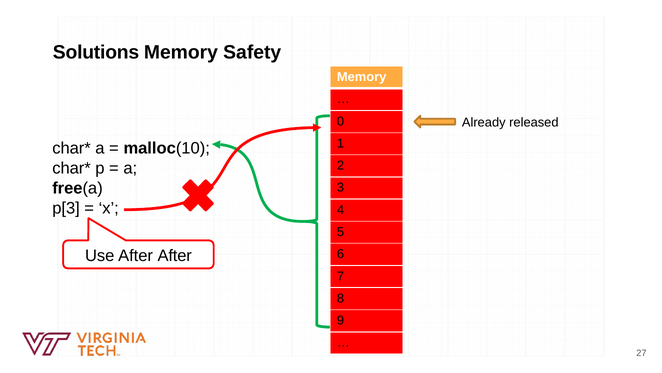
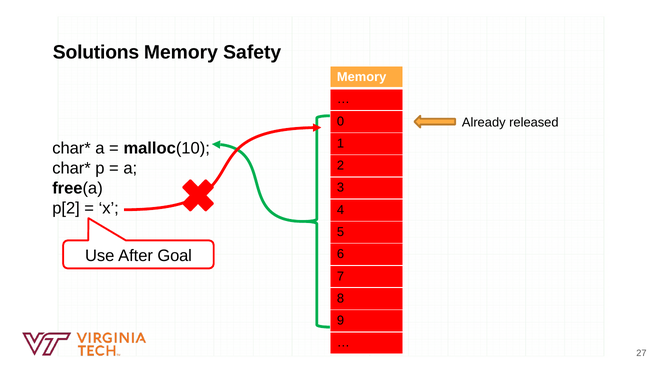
p[3: p[3 -> p[2
After After: After -> Goal
